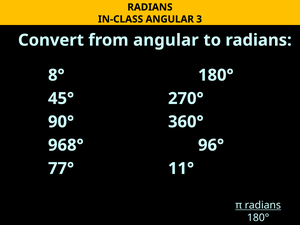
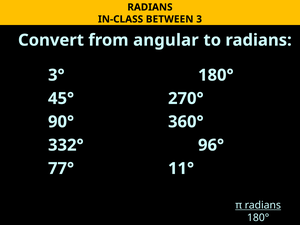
IN-CLASS ANGULAR: ANGULAR -> BETWEEN
8°: 8° -> 3°
968°: 968° -> 332°
